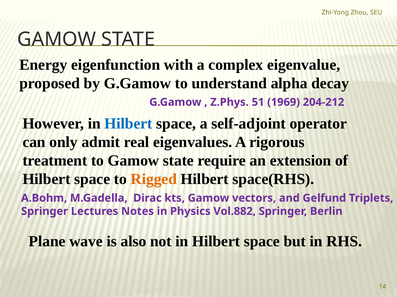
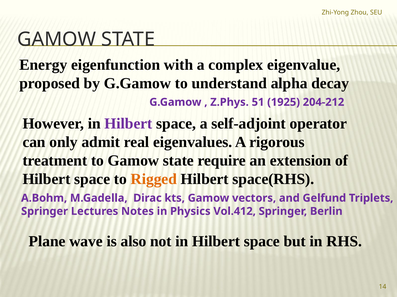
1969: 1969 -> 1925
Hilbert at (128, 124) colour: blue -> purple
Vol.882: Vol.882 -> Vol.412
